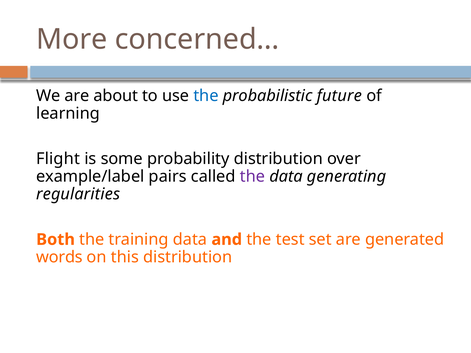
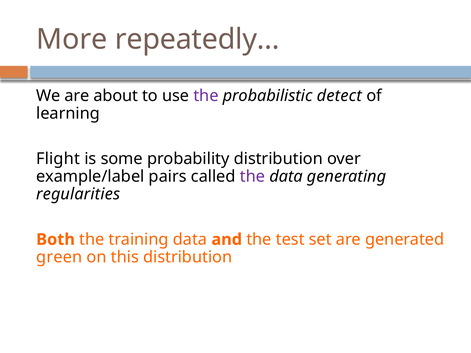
concerned…: concerned… -> repeatedly…
the at (206, 96) colour: blue -> purple
future: future -> detect
words: words -> green
